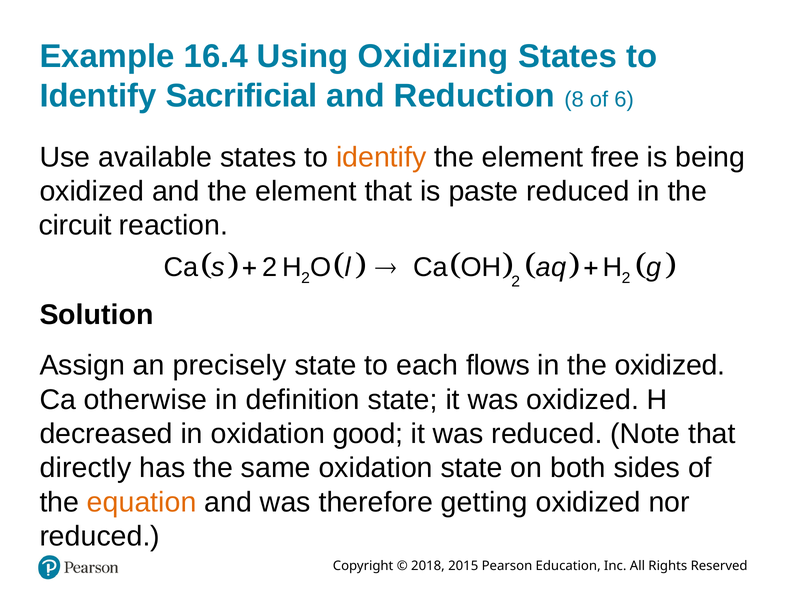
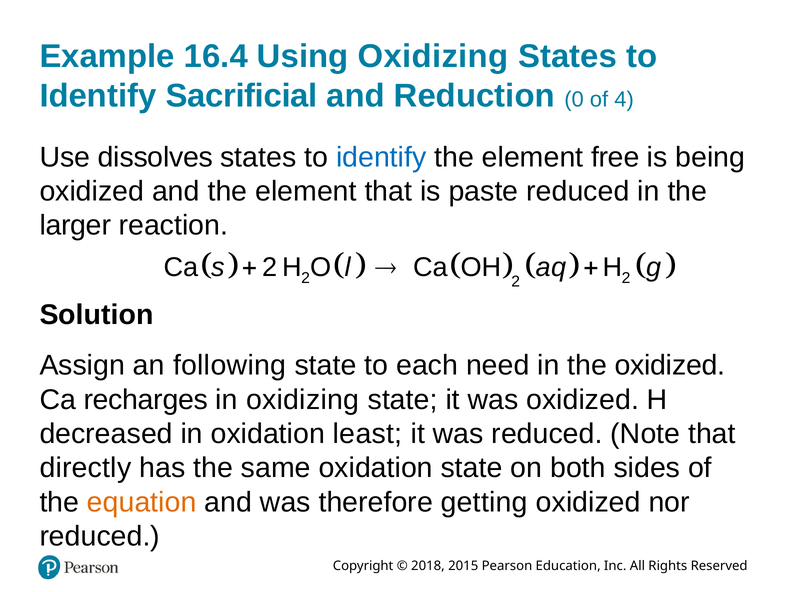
8: 8 -> 0
6: 6 -> 4
available: available -> dissolves
identify at (381, 157) colour: orange -> blue
circuit: circuit -> larger
precisely: precisely -> following
flows: flows -> need
otherwise: otherwise -> recharges
in definition: definition -> oxidizing
good: good -> least
